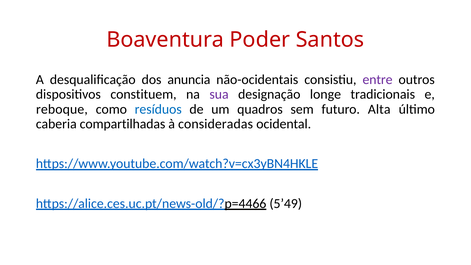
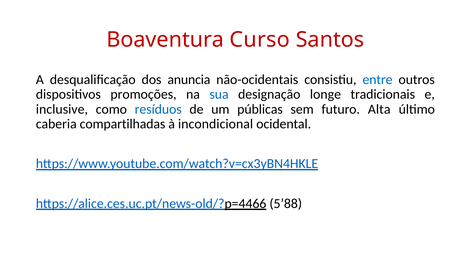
Poder: Poder -> Curso
entre colour: purple -> blue
constituem: constituem -> promoções
sua colour: purple -> blue
reboque: reboque -> inclusive
quadros: quadros -> públicas
consideradas: consideradas -> incondicional
5’49: 5’49 -> 5’88
